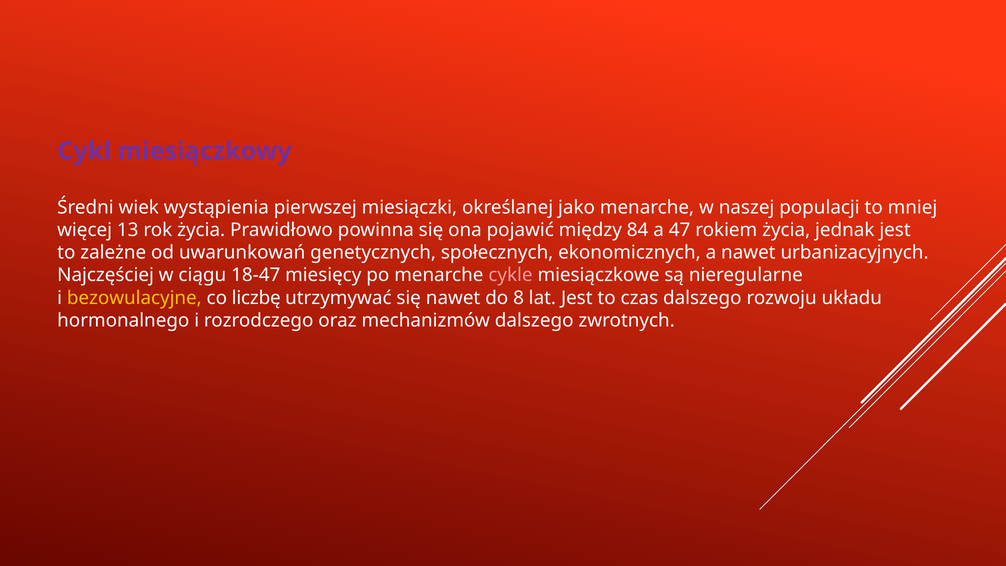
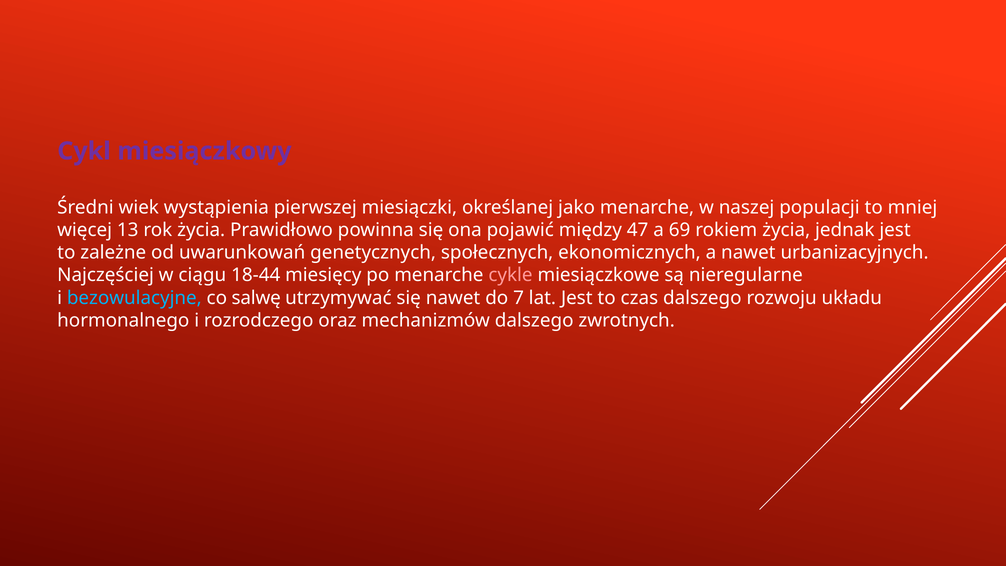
84: 84 -> 47
47: 47 -> 69
18-47: 18-47 -> 18-44
bezowulacyjne colour: yellow -> light blue
liczbę: liczbę -> salwę
8: 8 -> 7
